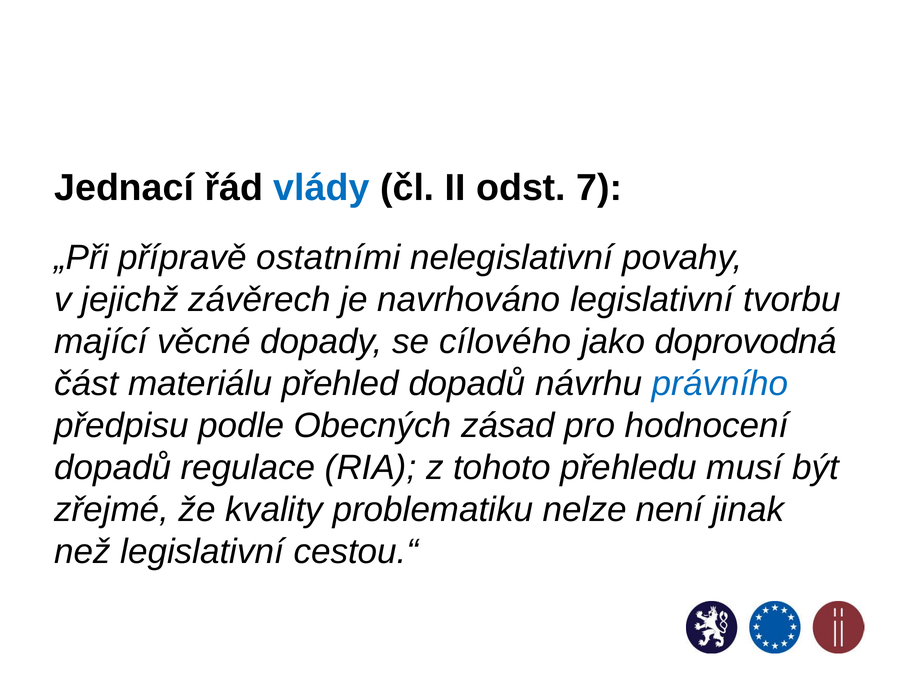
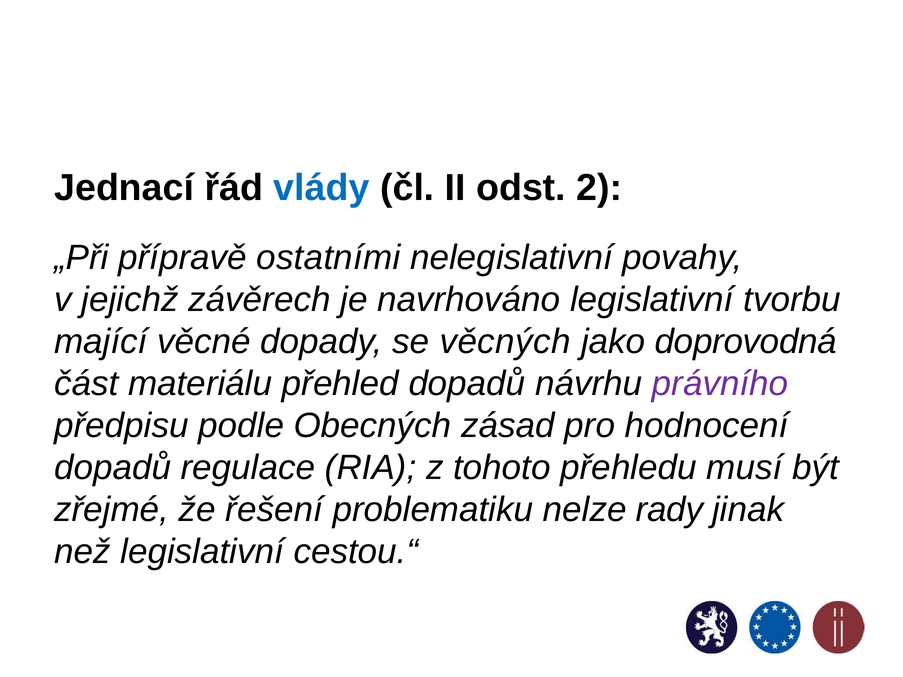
7: 7 -> 2
cílového: cílového -> věcných
právního colour: blue -> purple
kvality: kvality -> řešení
není: není -> rady
